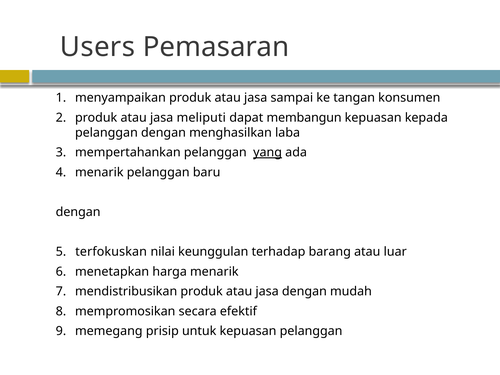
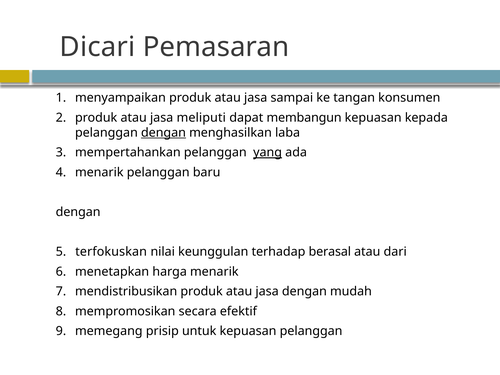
Users: Users -> Dicari
dengan at (163, 133) underline: none -> present
barang: barang -> berasal
luar: luar -> dari
